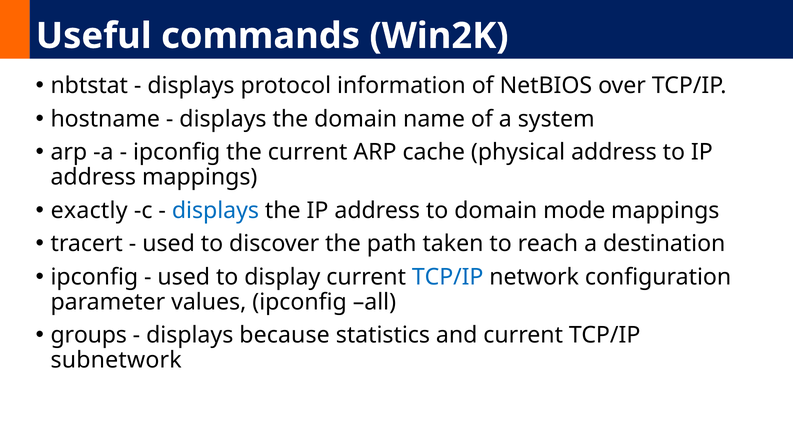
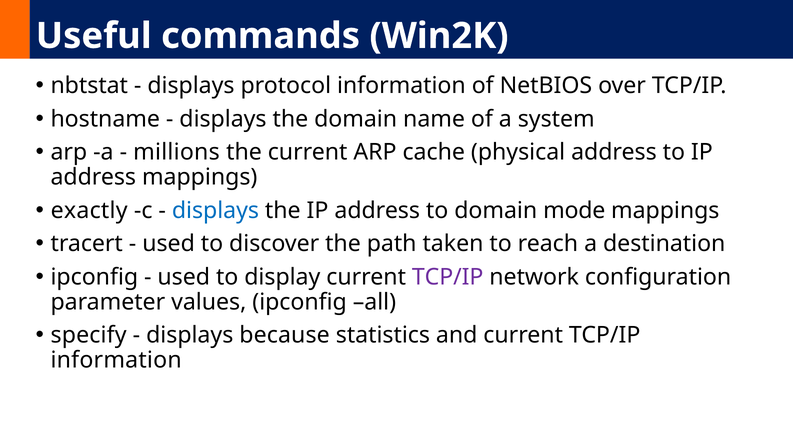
ipconfig at (177, 152): ipconfig -> millions
TCP/IP at (448, 277) colour: blue -> purple
groups: groups -> specify
subnetwork at (116, 360): subnetwork -> information
